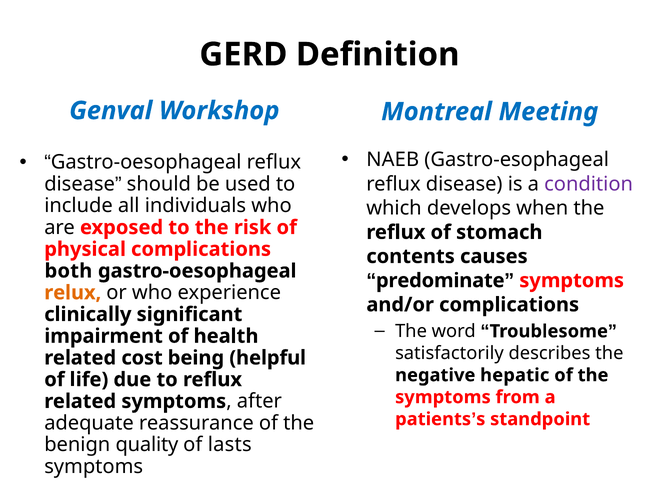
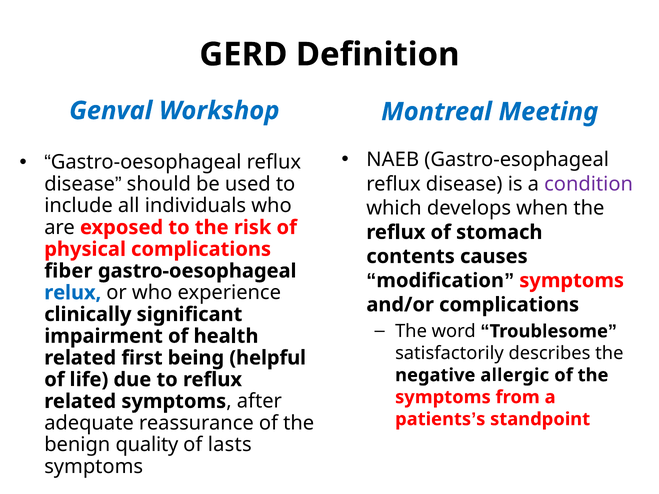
both: both -> fiber
predominate: predominate -> modification
relux colour: orange -> blue
cost: cost -> first
hepatic: hepatic -> allergic
